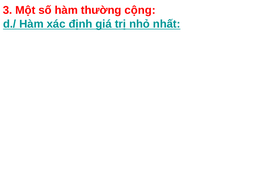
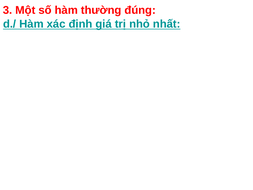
cộng: cộng -> đúng
